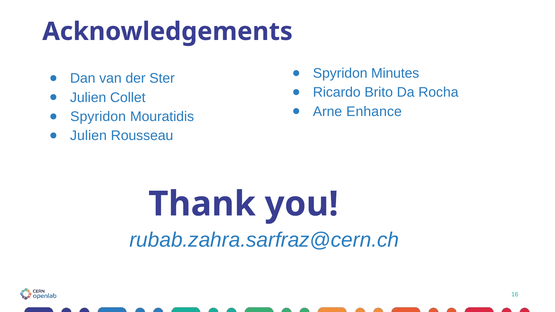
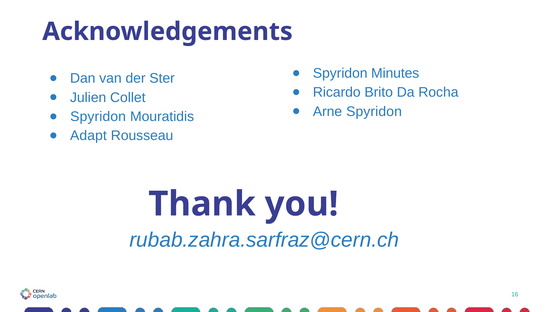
Arne Enhance: Enhance -> Spyridon
Julien at (88, 136): Julien -> Adapt
